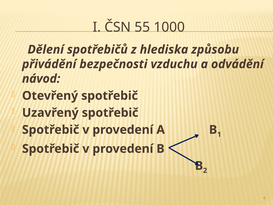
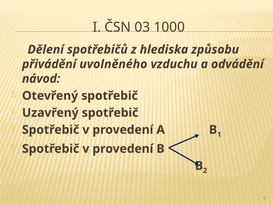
55: 55 -> 03
bezpečnosti: bezpečnosti -> uvolněného
